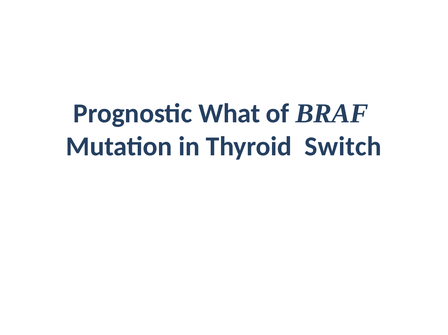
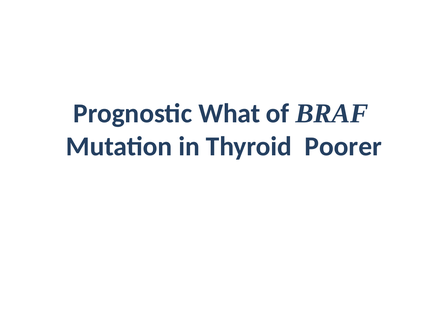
Switch: Switch -> Poorer
